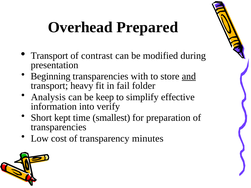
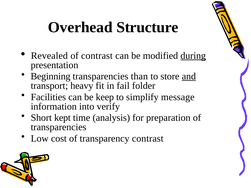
Prepared: Prepared -> Structure
Transport at (49, 56): Transport -> Revealed
during underline: none -> present
with: with -> than
Analysis: Analysis -> Facilities
effective: effective -> message
smallest: smallest -> analysis
transparency minutes: minutes -> contrast
